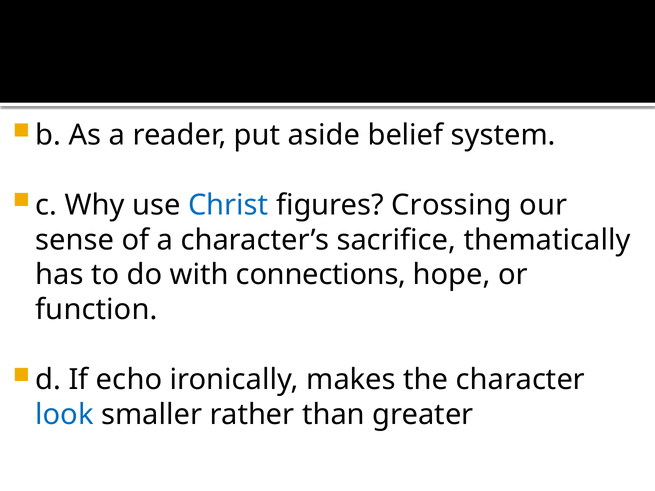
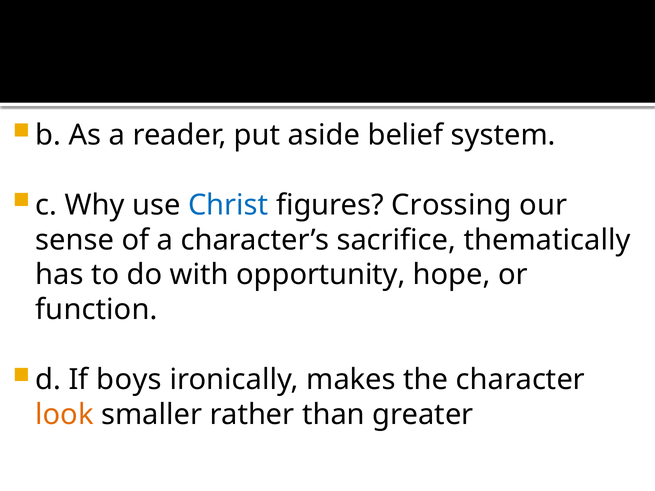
connections: connections -> opportunity
echo: echo -> boys
look colour: blue -> orange
